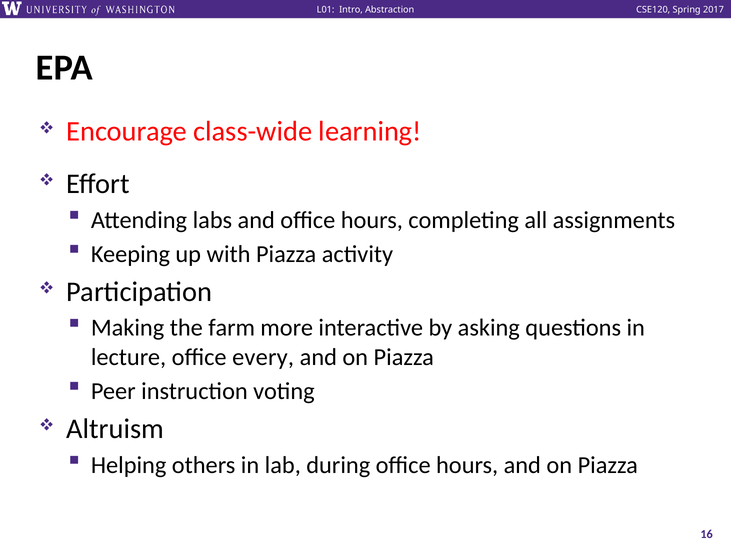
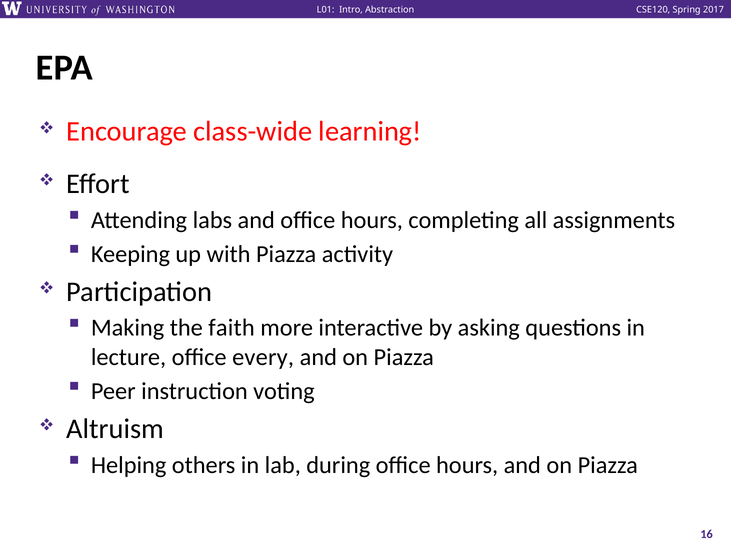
farm: farm -> faith
